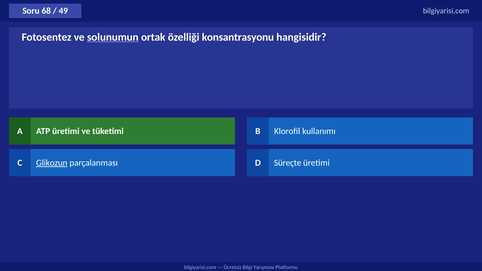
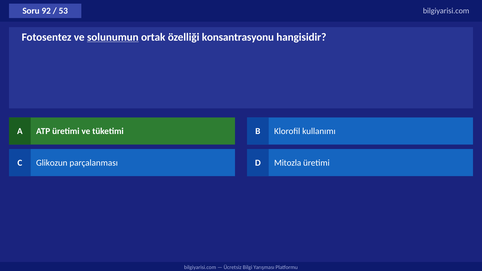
68: 68 -> 92
49: 49 -> 53
Glikozun underline: present -> none
Süreçte: Süreçte -> Mitozla
